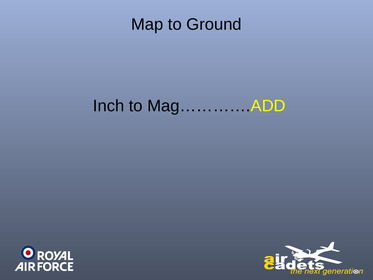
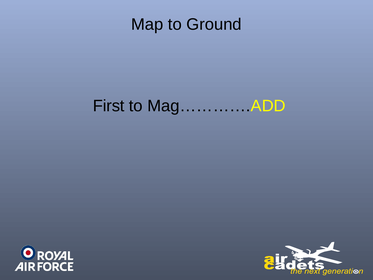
Inch: Inch -> First
